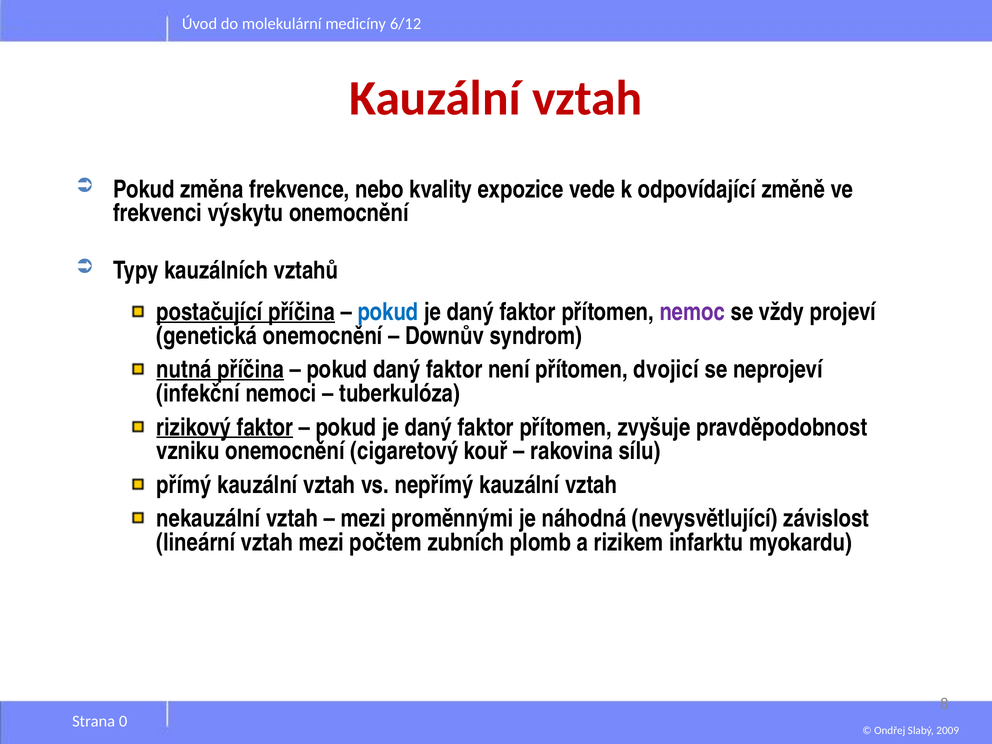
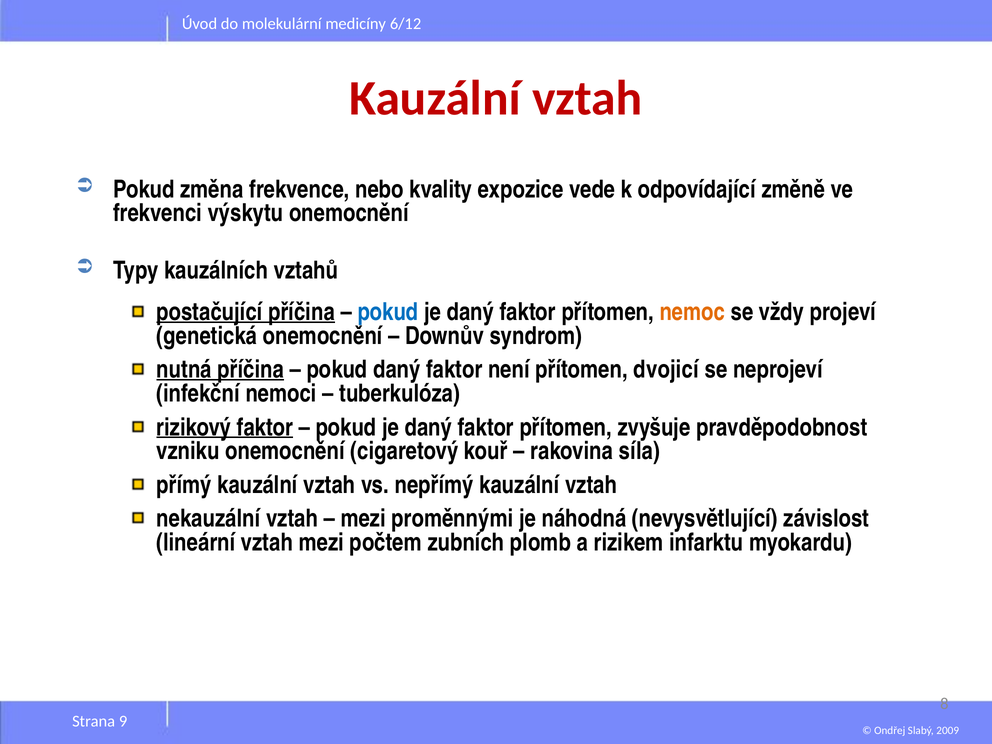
nemoc colour: purple -> orange
sílu: sílu -> síla
0: 0 -> 9
